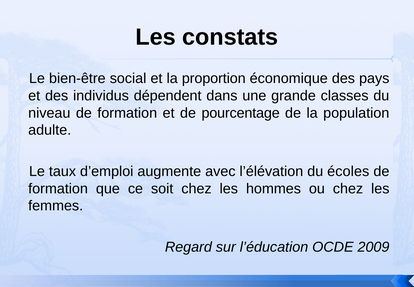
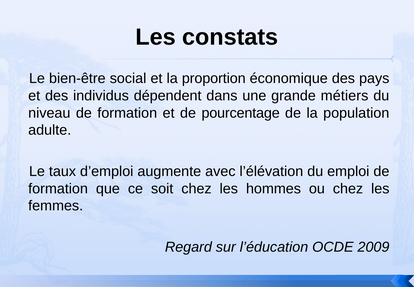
classes: classes -> métiers
écoles: écoles -> emploi
